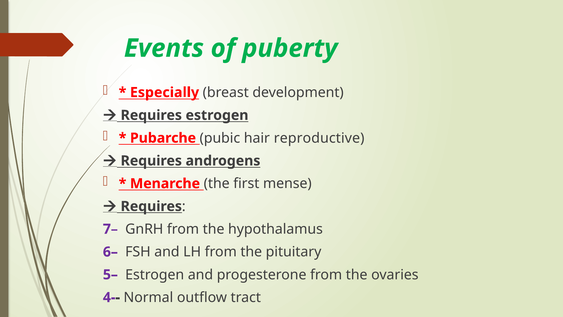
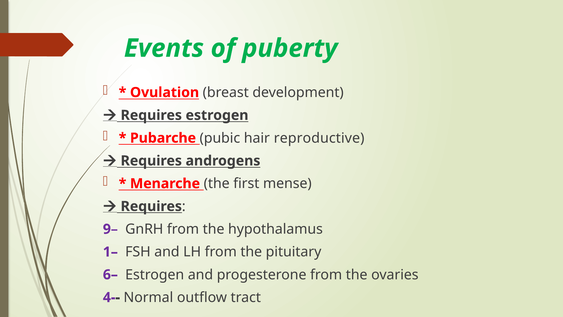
Especially: Especially -> Ovulation
7–: 7– -> 9–
6–: 6– -> 1–
5–: 5– -> 6–
